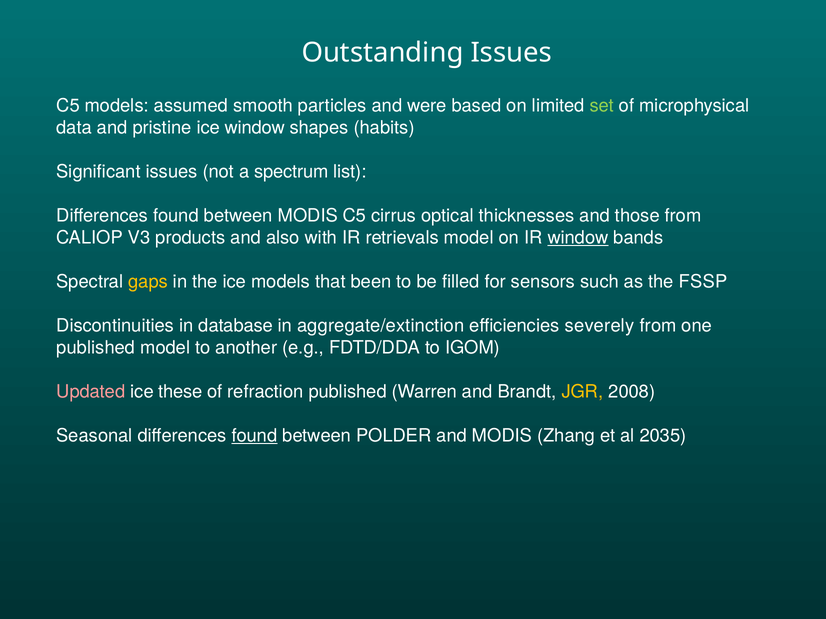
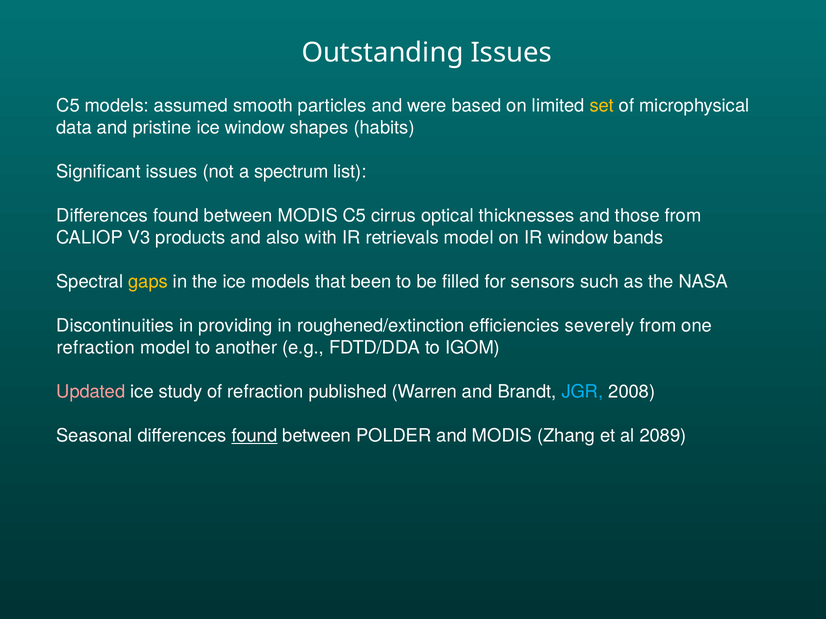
set colour: light green -> yellow
window at (578, 238) underline: present -> none
FSSP: FSSP -> NASA
database: database -> providing
aggregate/extinction: aggregate/extinction -> roughened/extinction
published at (96, 348): published -> refraction
these: these -> study
JGR colour: yellow -> light blue
2035: 2035 -> 2089
